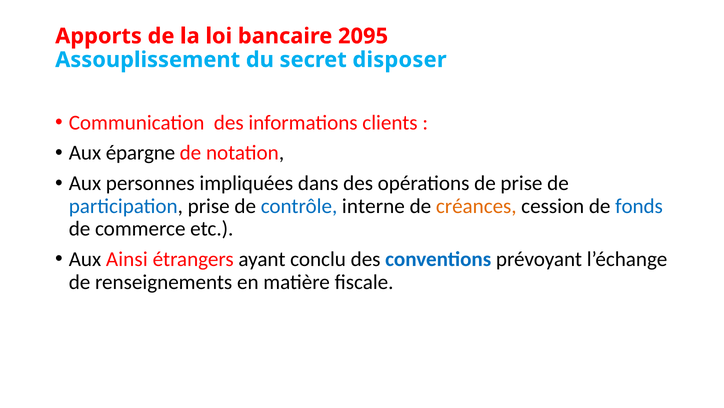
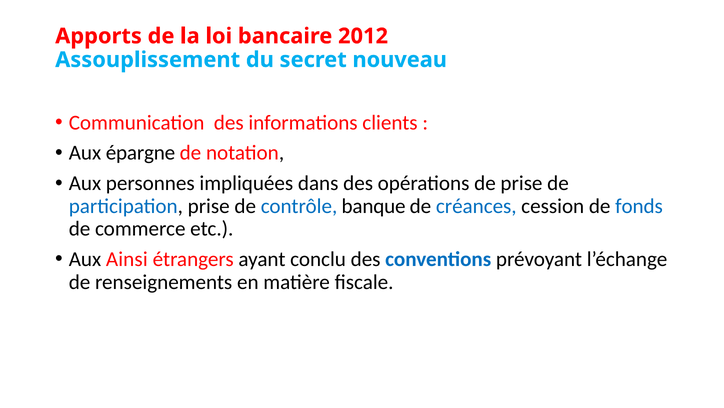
2095: 2095 -> 2012
disposer: disposer -> nouveau
interne: interne -> banque
créances colour: orange -> blue
